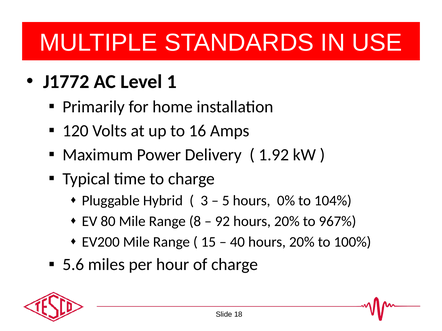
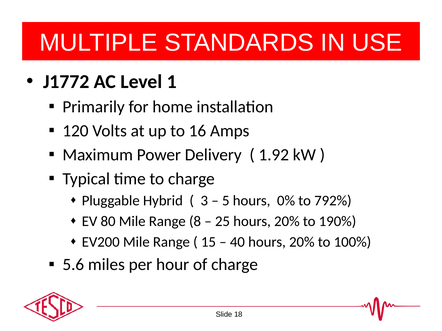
104%: 104% -> 792%
92: 92 -> 25
967%: 967% -> 190%
